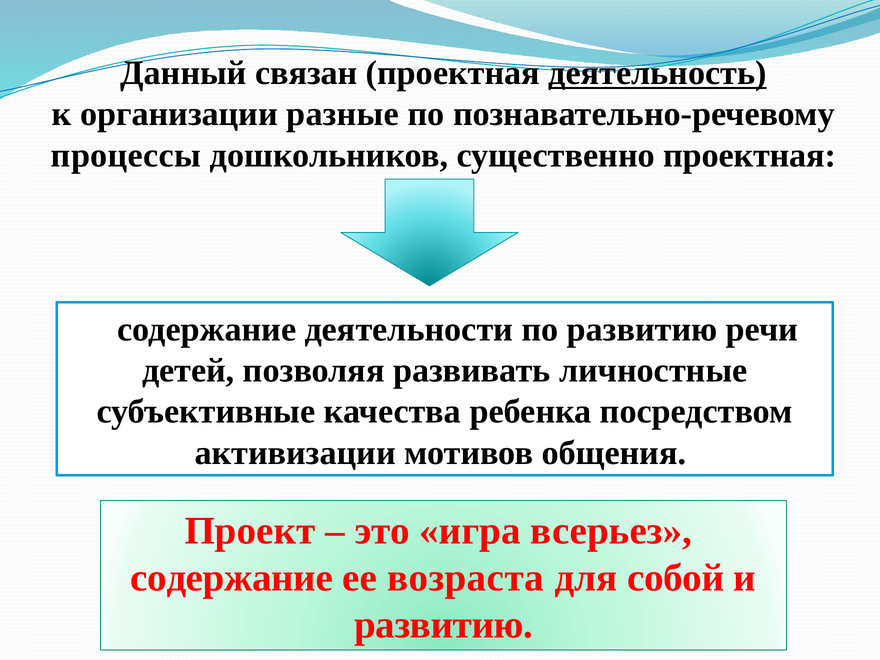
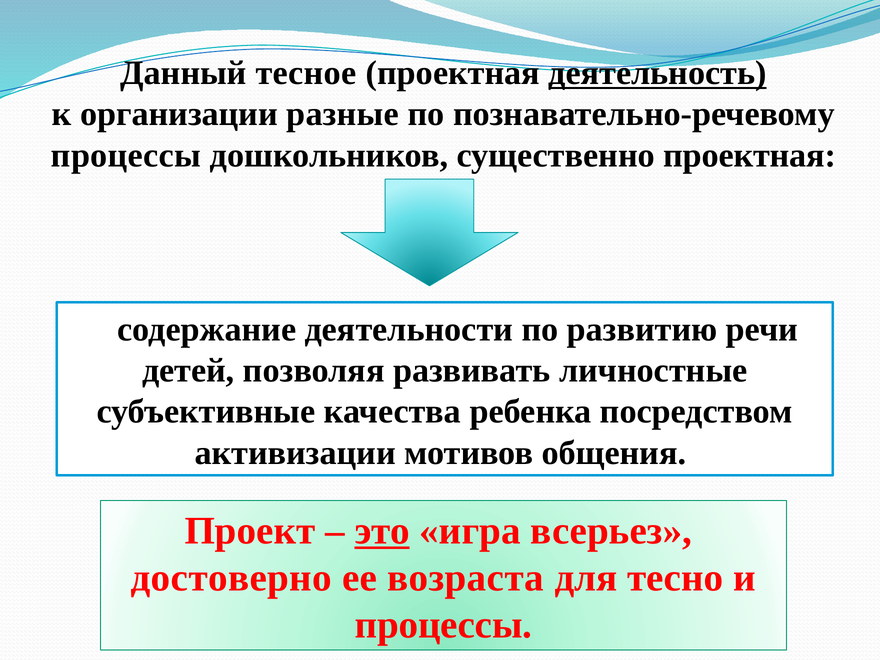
связан: связан -> тесное
это underline: none -> present
содержание at (232, 578): содержание -> достоверно
собой: собой -> тесно
развитию at (444, 625): развитию -> процессы
